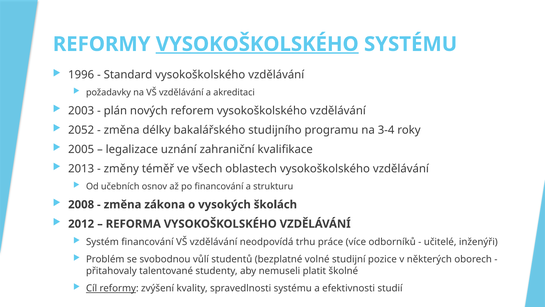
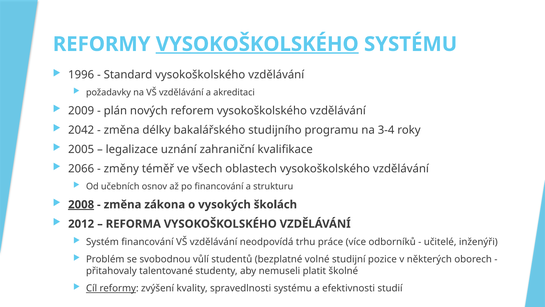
2003: 2003 -> 2009
2052: 2052 -> 2042
2013: 2013 -> 2066
2008 underline: none -> present
